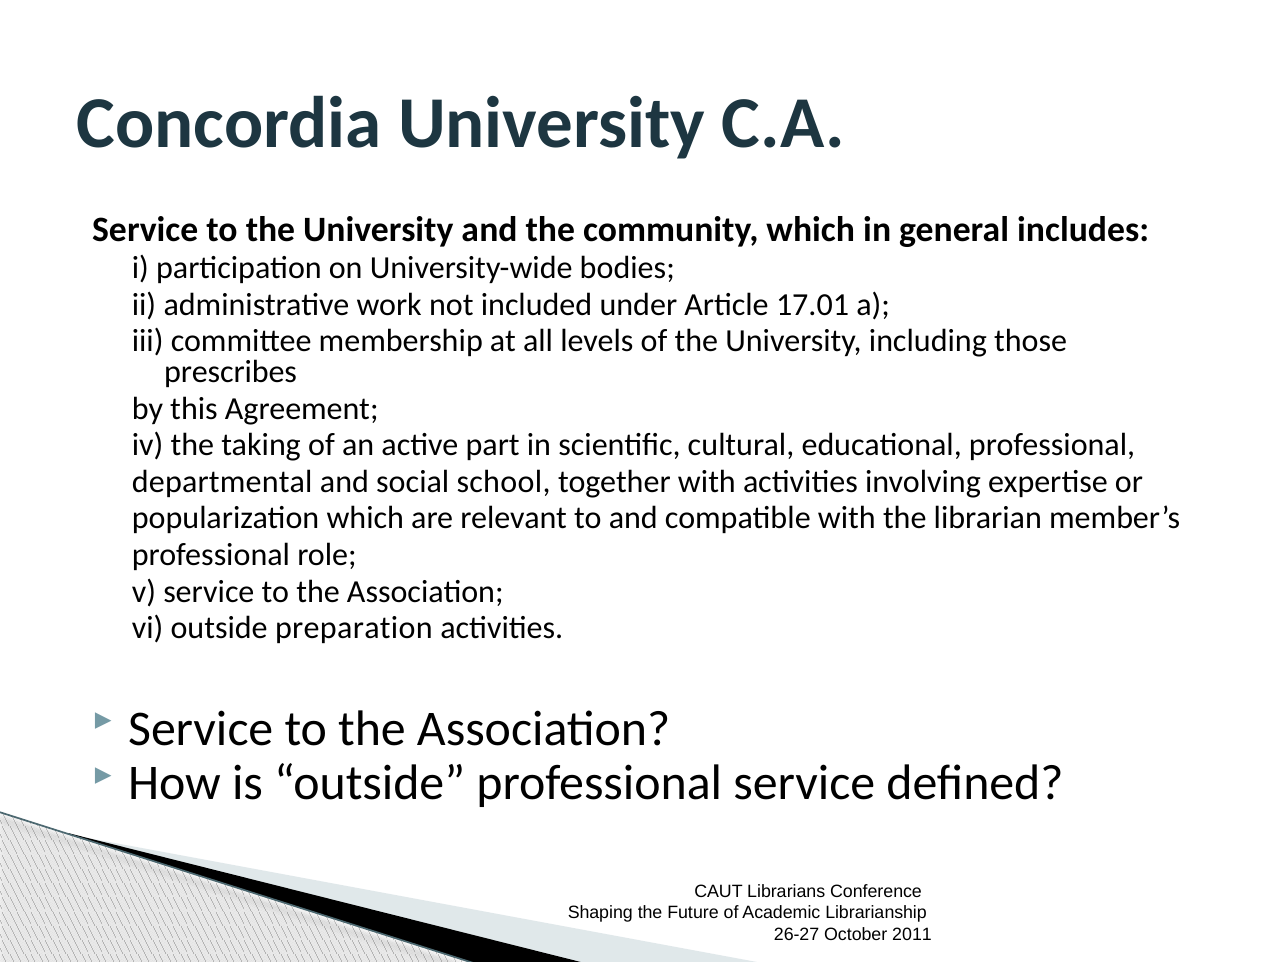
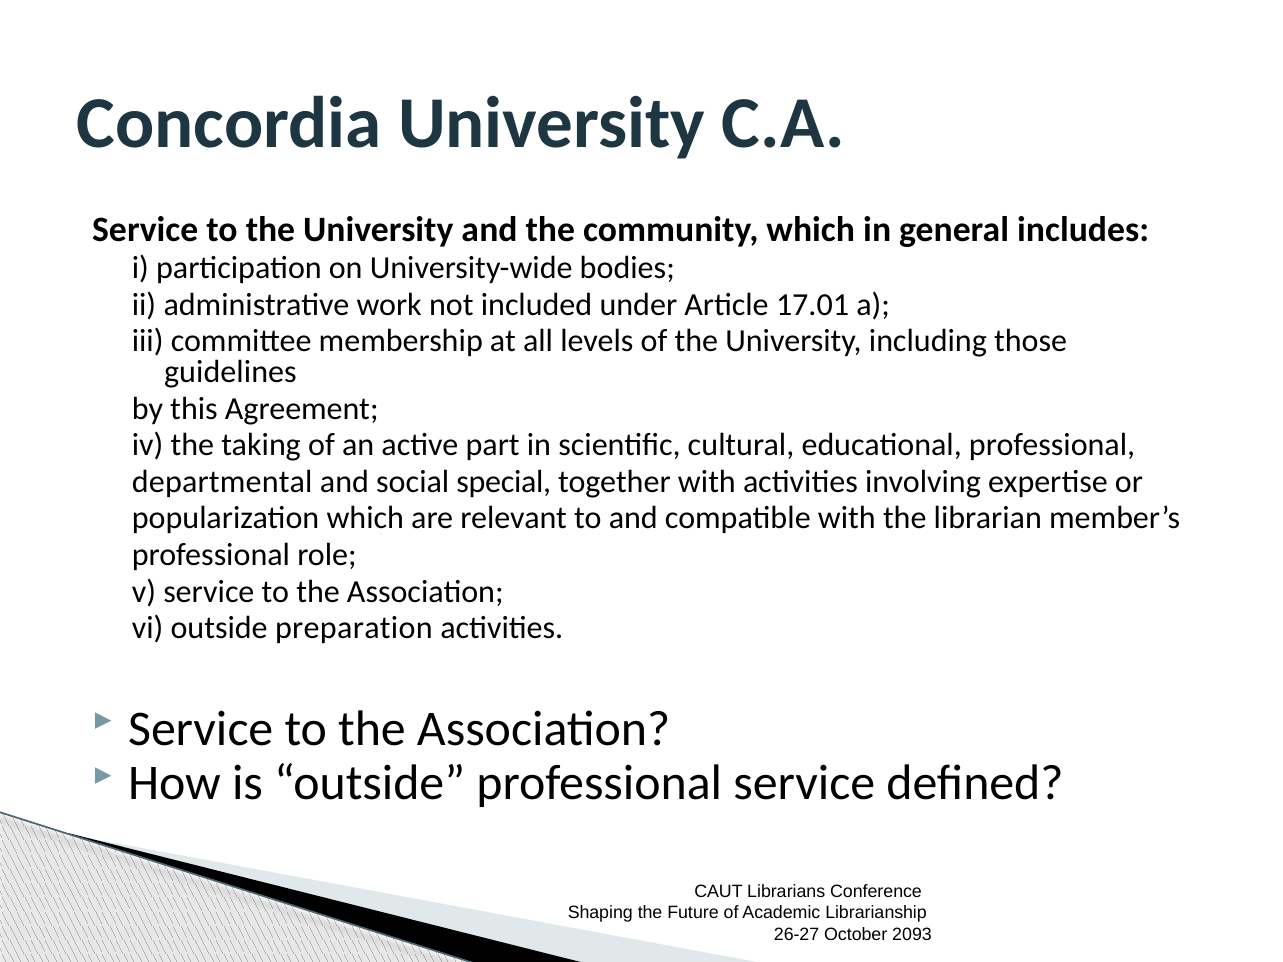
prescribes: prescribes -> guidelines
school: school -> special
2011: 2011 -> 2093
